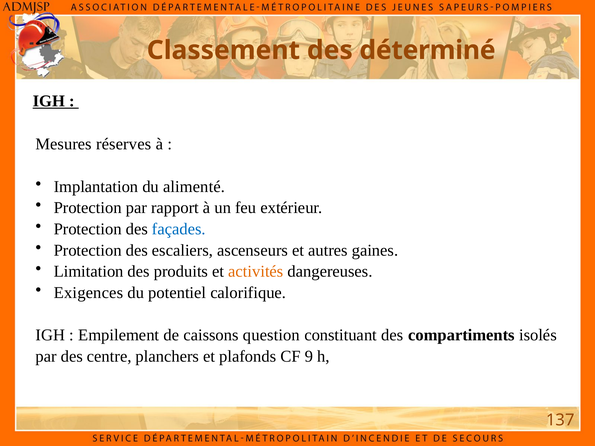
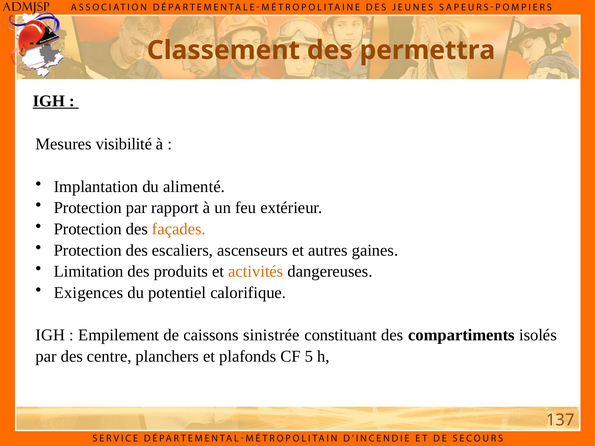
déterminé: déterminé -> permettra
réserves: réserves -> visibilité
façades colour: blue -> orange
question: question -> sinistrée
9: 9 -> 5
